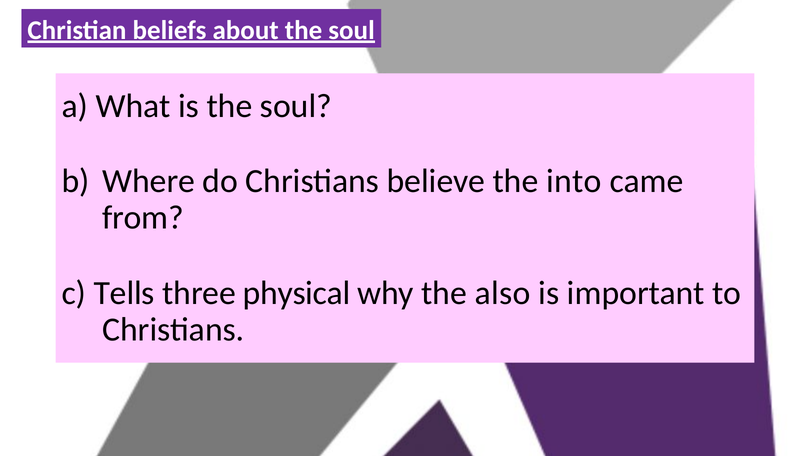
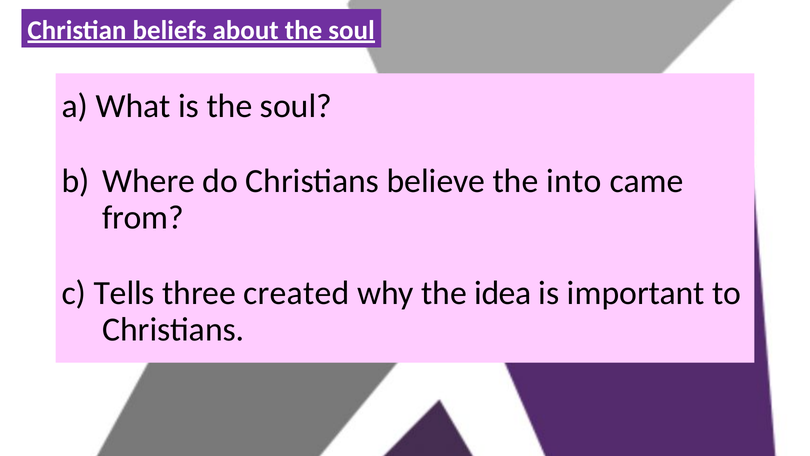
physical: physical -> created
also: also -> idea
